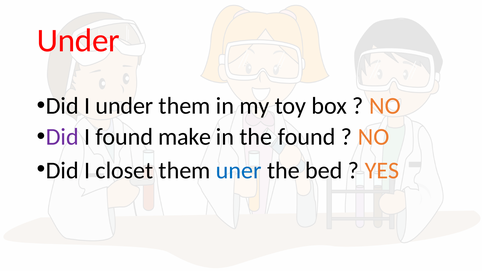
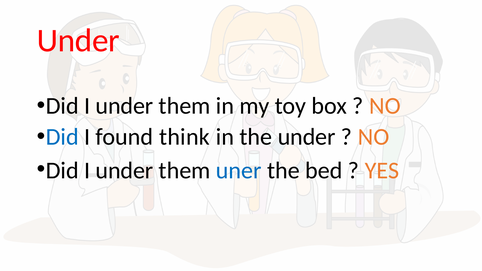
Did at (62, 137) colour: purple -> blue
make: make -> think
the found: found -> under
closet at (124, 171): closet -> under
